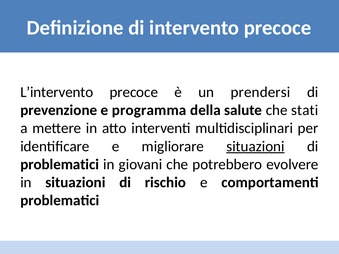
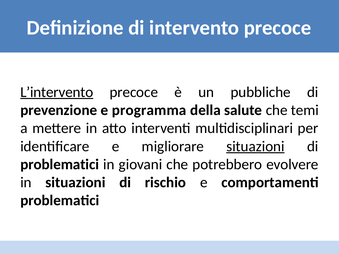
L’intervento underline: none -> present
prendersi: prendersi -> pubbliche
stati: stati -> temi
